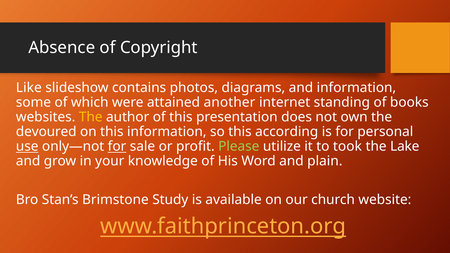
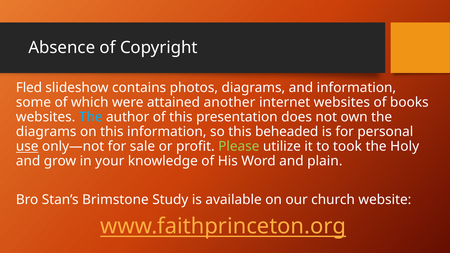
Like: Like -> Fled
internet standing: standing -> websites
The at (91, 117) colour: yellow -> light blue
devoured at (46, 132): devoured -> diagrams
according: according -> beheaded
for at (117, 146) underline: present -> none
Lake: Lake -> Holy
